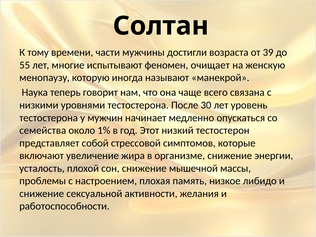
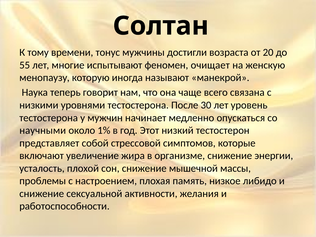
части: части -> тонус
39: 39 -> 20
семейства: семейства -> научными
